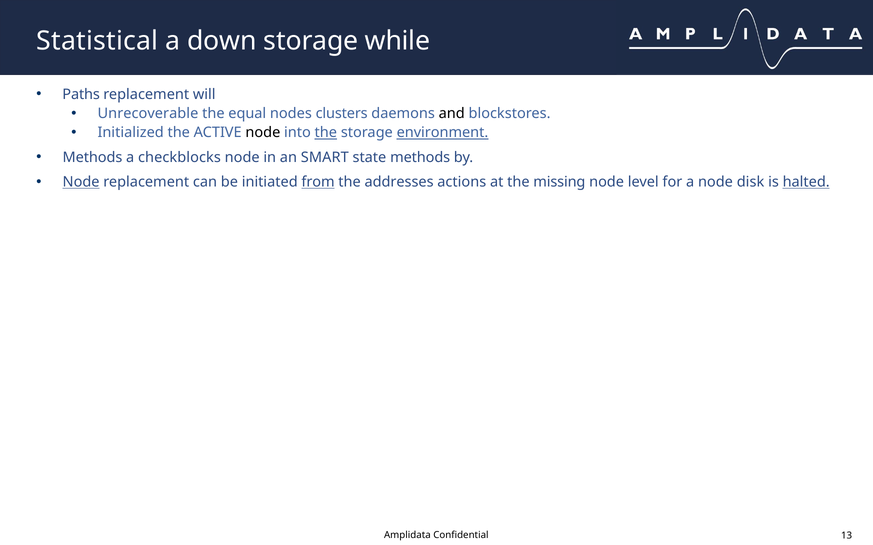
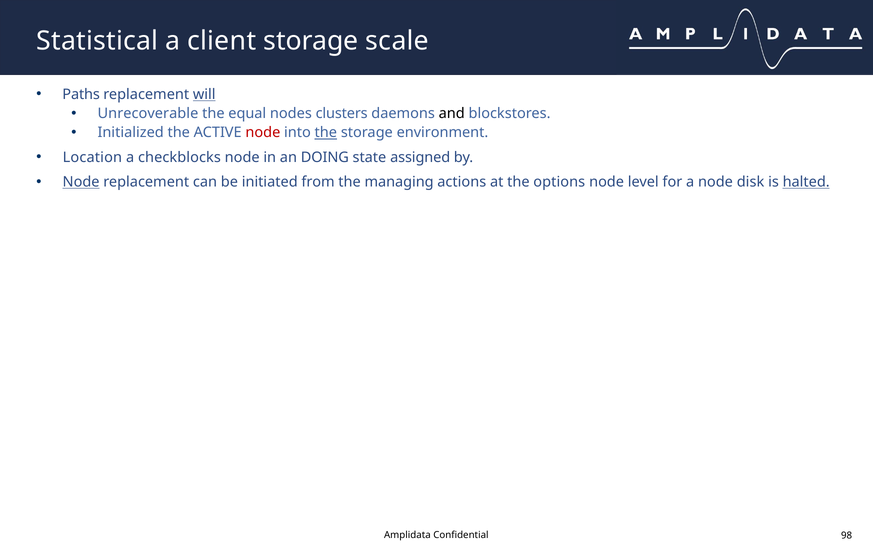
down: down -> client
while: while -> scale
will underline: none -> present
node at (263, 133) colour: black -> red
environment underline: present -> none
Methods at (92, 157): Methods -> Location
SMART: SMART -> DOING
state methods: methods -> assigned
from underline: present -> none
addresses: addresses -> managing
missing: missing -> options
13: 13 -> 98
